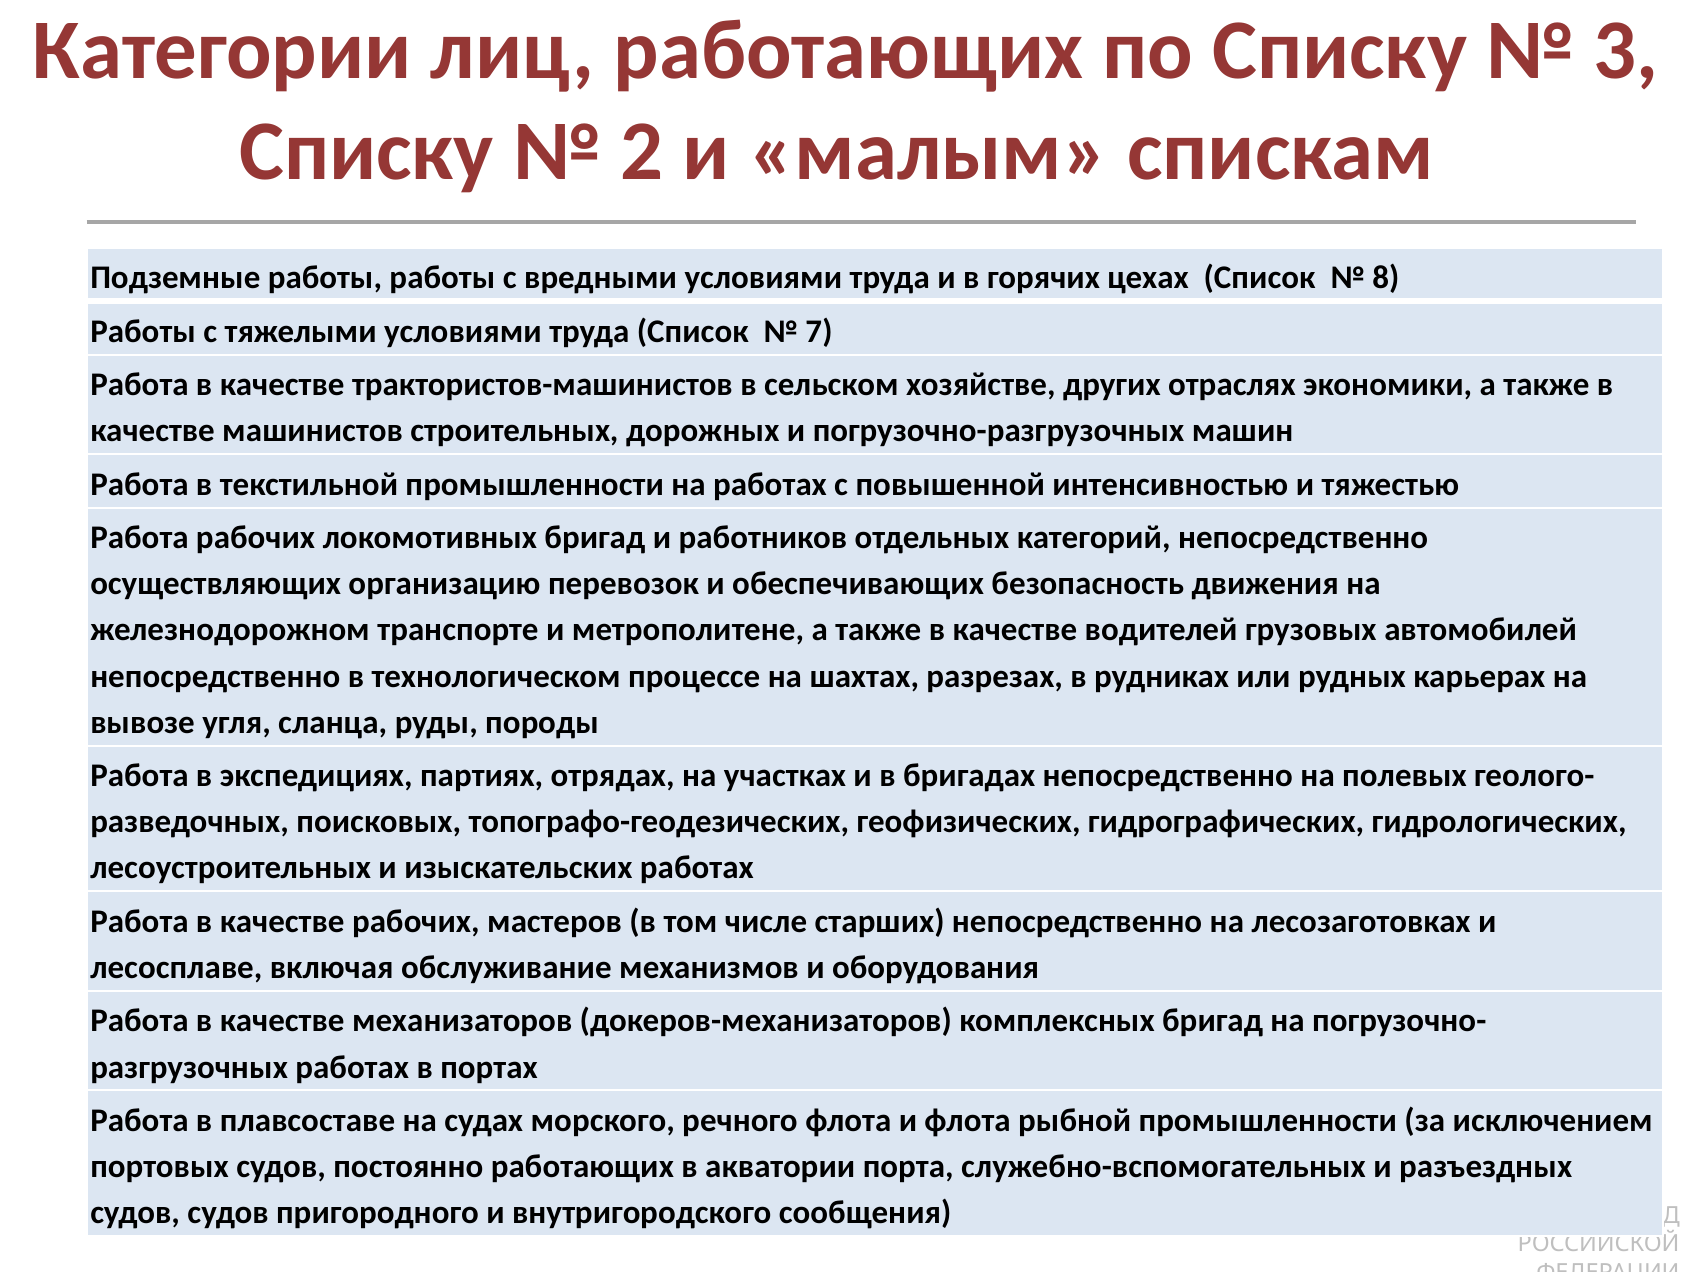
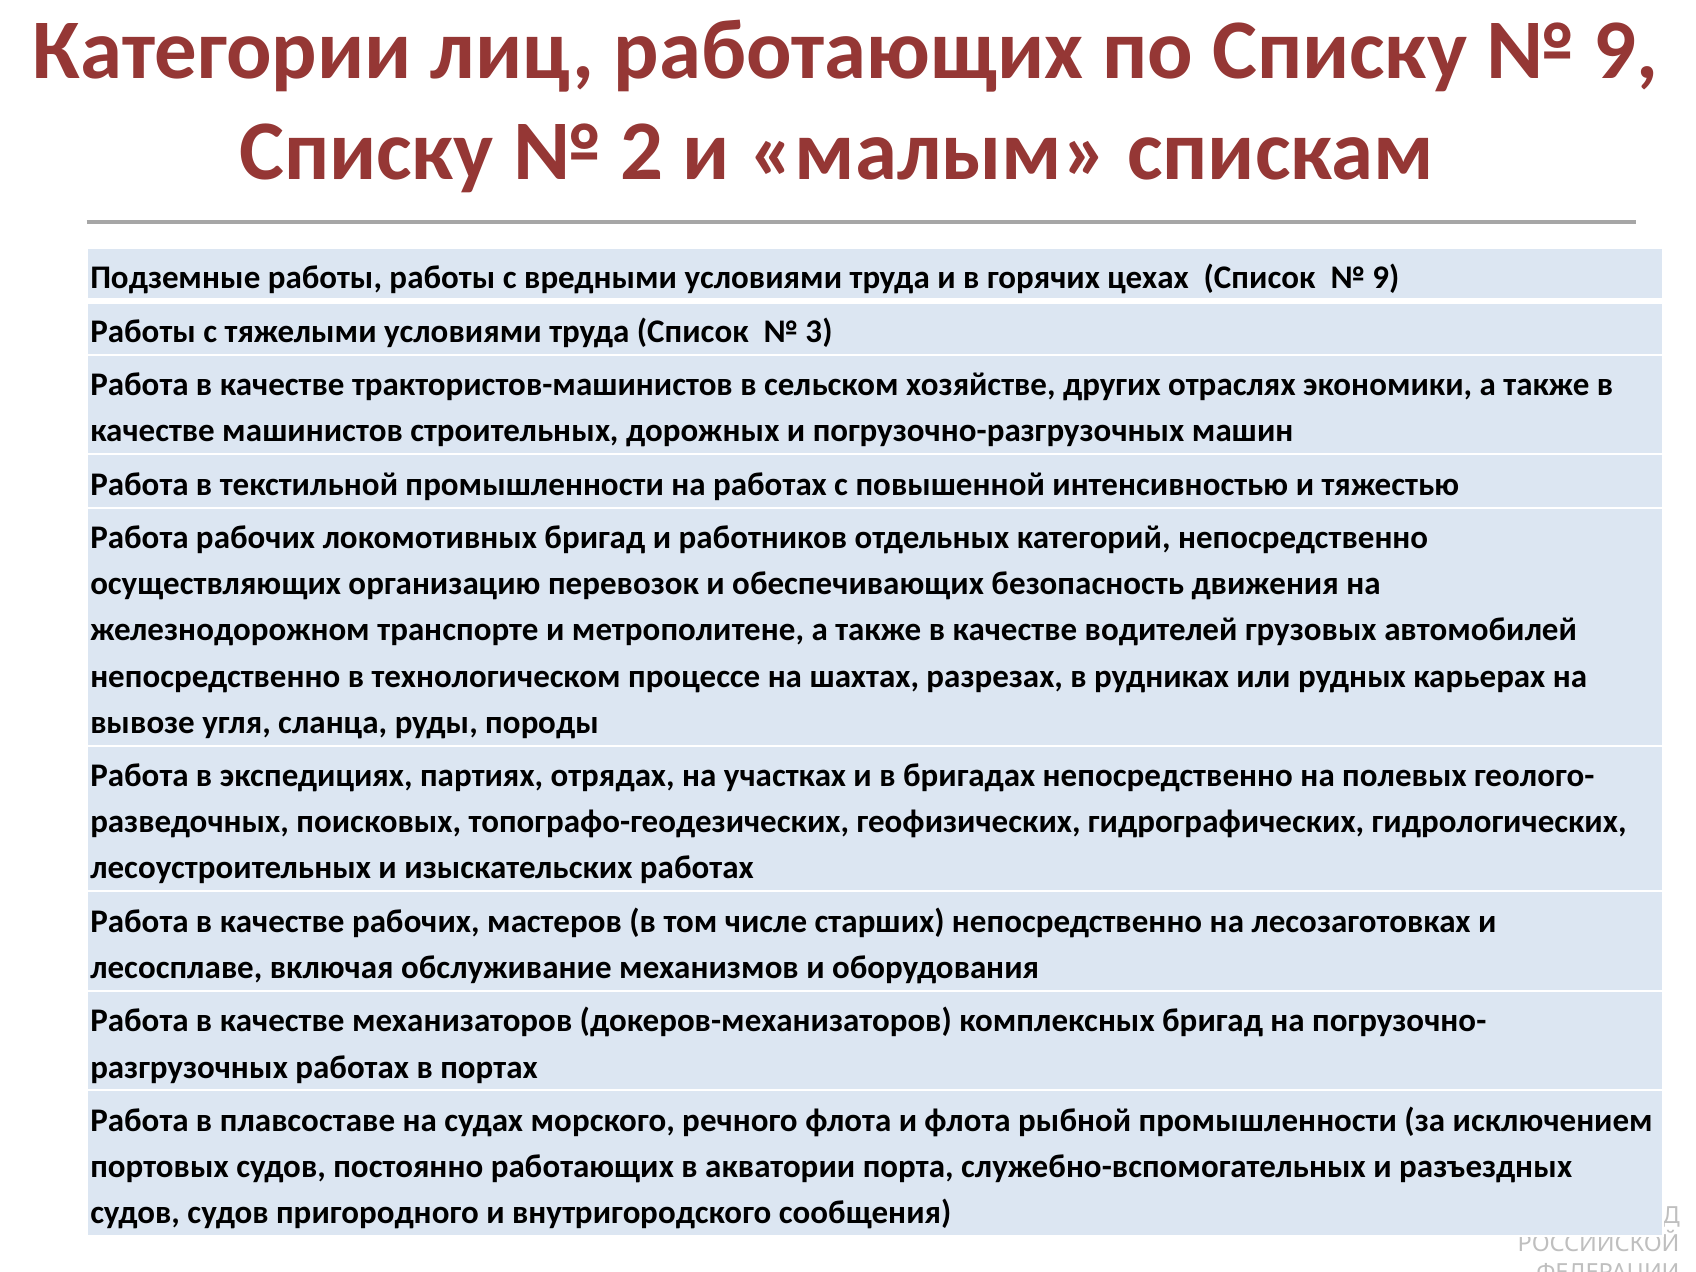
3 at (1626, 50): 3 -> 9
8 at (1386, 278): 8 -> 9
7: 7 -> 3
